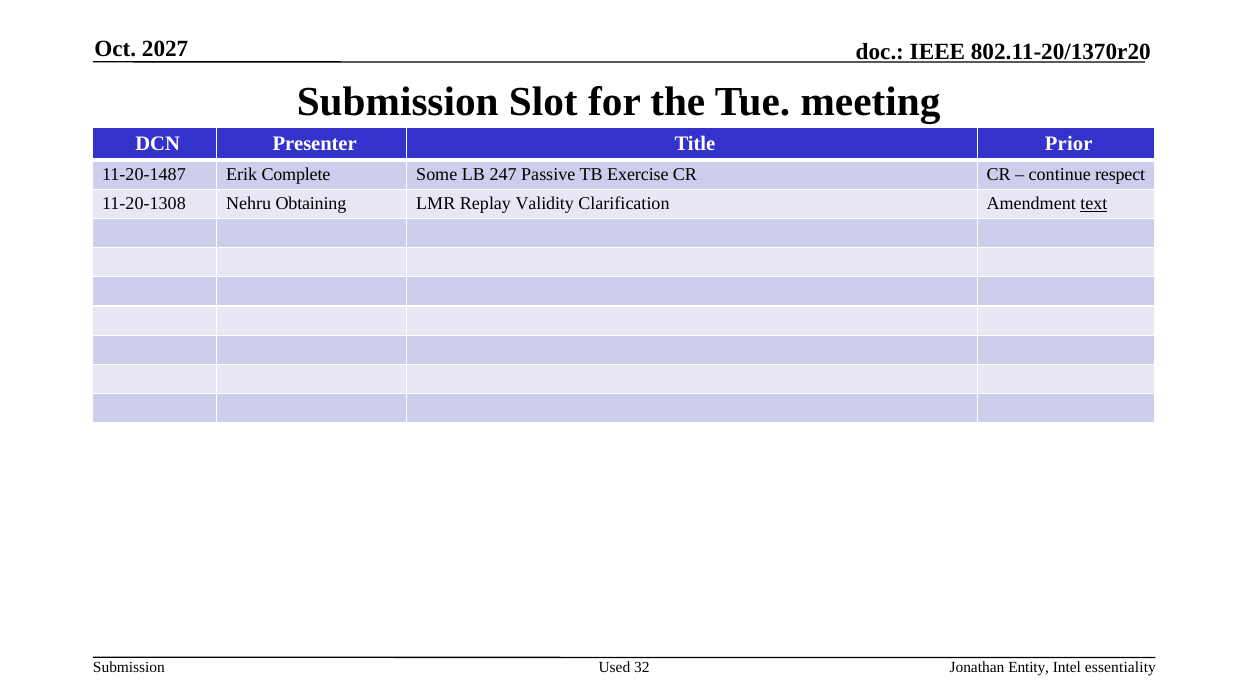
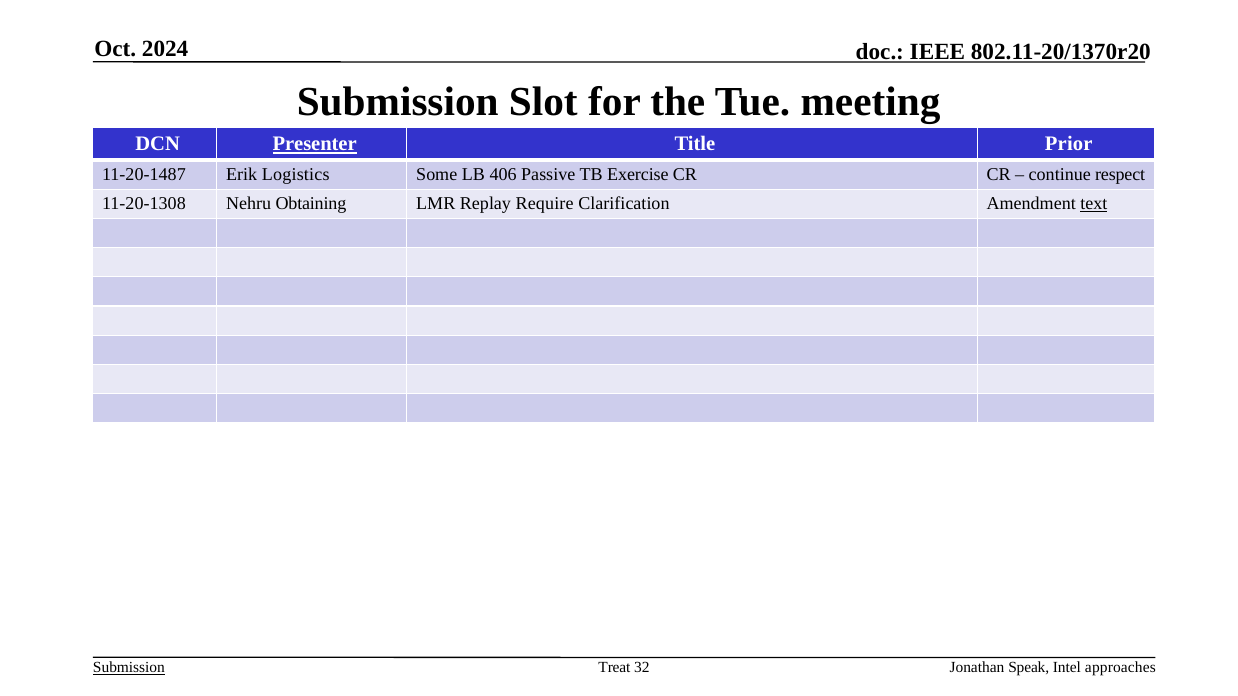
2027: 2027 -> 2024
Presenter underline: none -> present
Complete: Complete -> Logistics
247: 247 -> 406
Validity: Validity -> Require
Submission at (129, 668) underline: none -> present
Used: Used -> Treat
Entity: Entity -> Speak
essentiality: essentiality -> approaches
